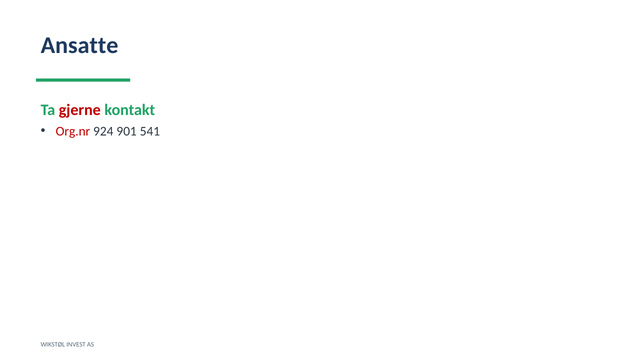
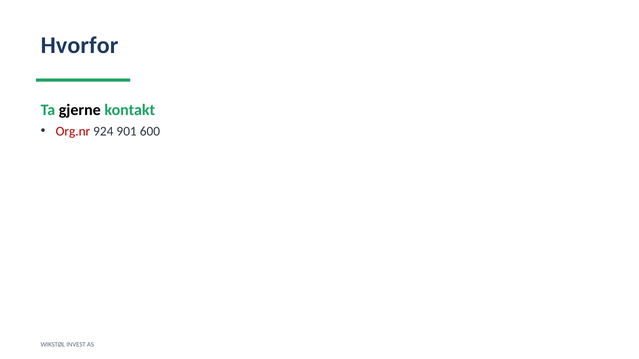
Ansatte: Ansatte -> Hvorfor
gjerne colour: red -> black
541: 541 -> 600
